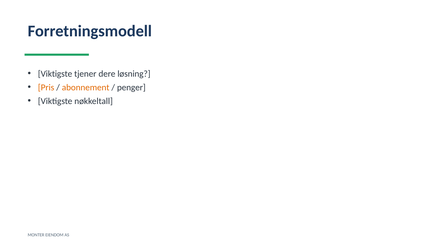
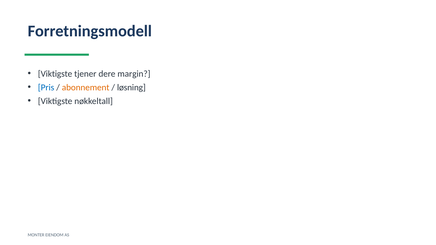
løsning: løsning -> margin
Pris colour: orange -> blue
penger: penger -> løsning
